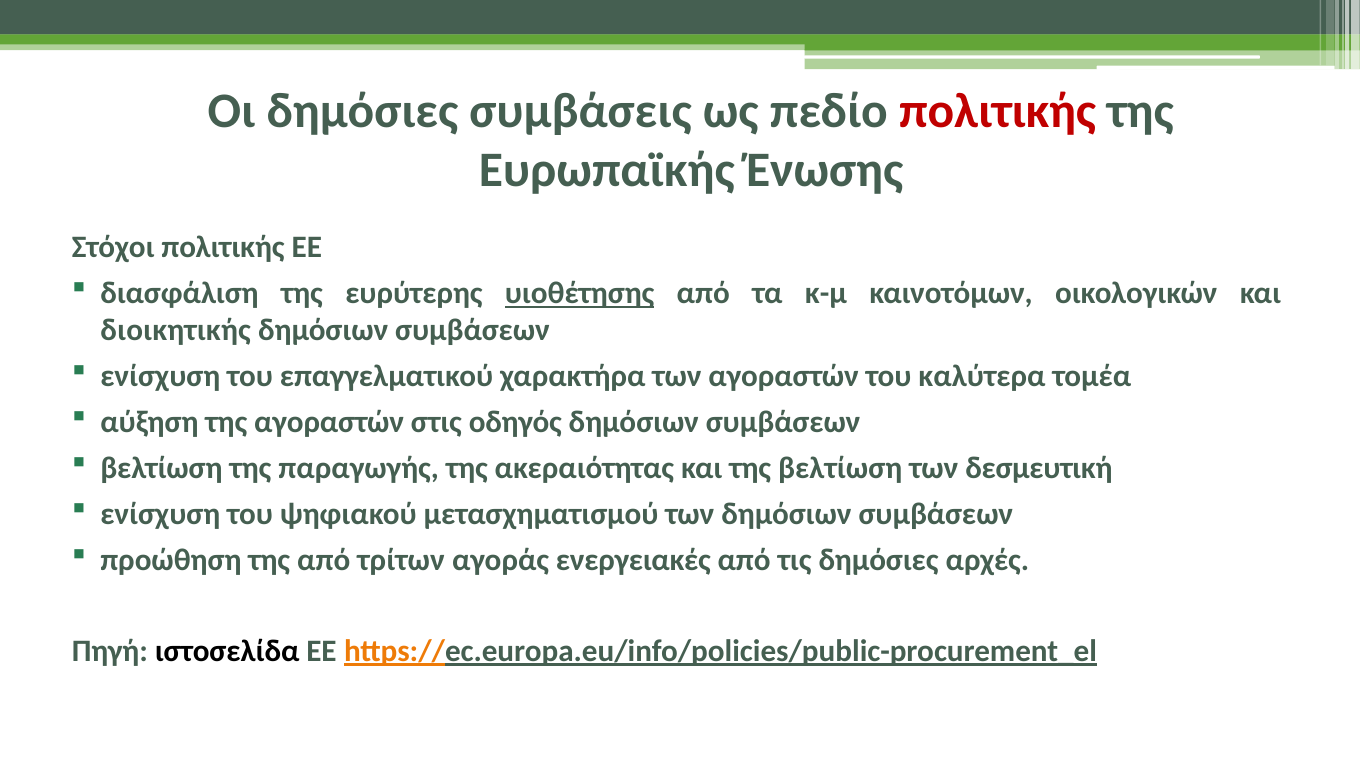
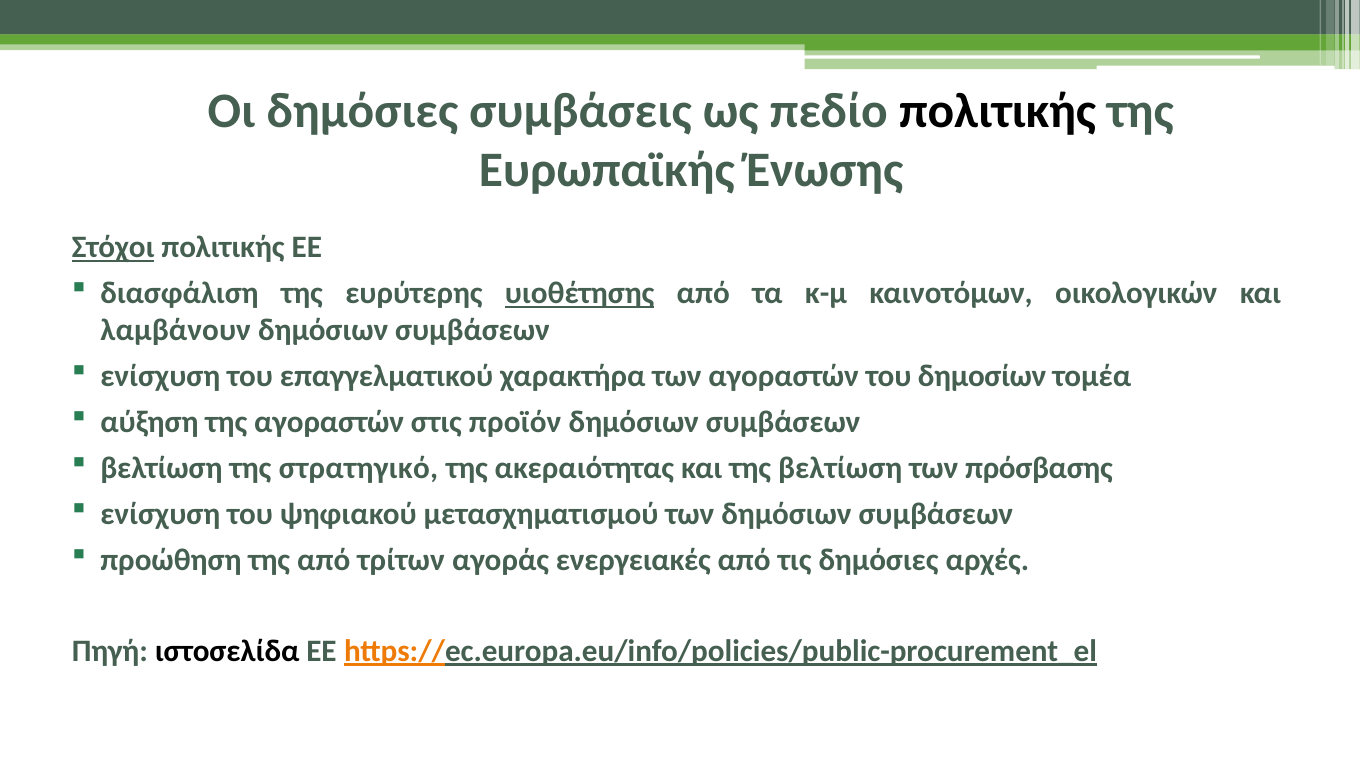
πολιτικής at (998, 111) colour: red -> black
Στόχοι underline: none -> present
διοικητικής: διοικητικής -> λαμβάνουν
καλύτερα: καλύτερα -> δημοσίων
οδηγός: οδηγός -> προϊόν
παραγωγής: παραγωγής -> στρατηγικό
δεσμευτική: δεσμευτική -> πρόσβασης
